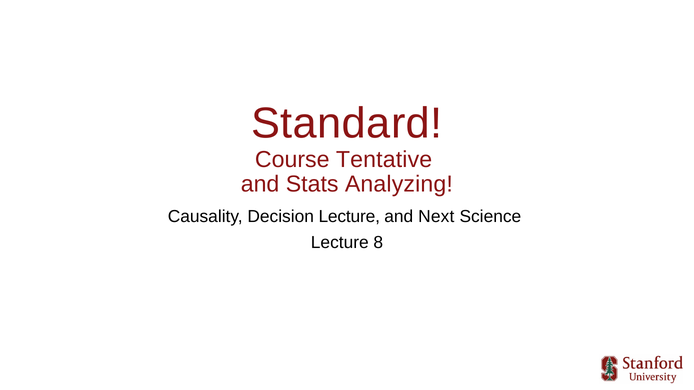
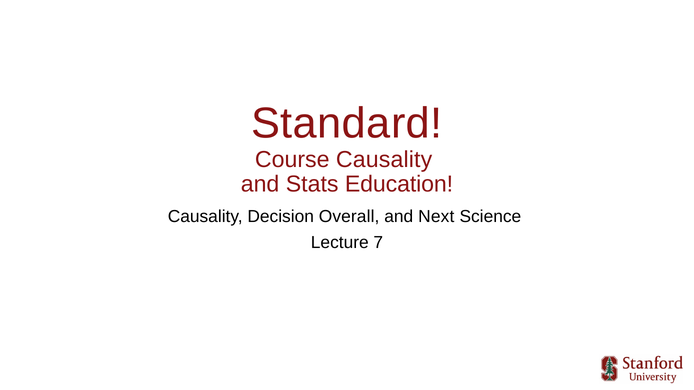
Course Tentative: Tentative -> Causality
Analyzing: Analyzing -> Education
Decision Lecture: Lecture -> Overall
8: 8 -> 7
